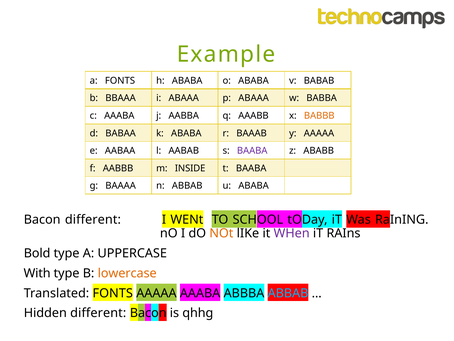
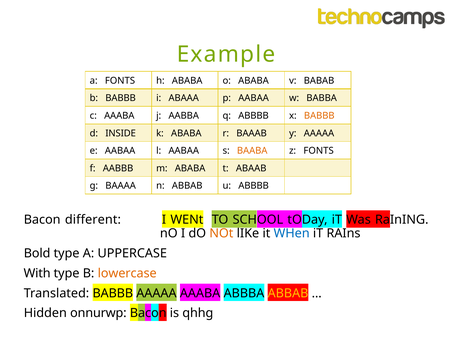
b BBAAA: BBAAA -> BABBB
p ABAAA: ABAAA -> AABAA
q AAABB: AAABB -> ABBBB
BABAA: BABAA -> INSIDE
l AABAB: AABAB -> AABAA
BAABA at (252, 151) colour: purple -> orange
z ABABB: ABABB -> FONTS
m INSIDE: INSIDE -> ABABA
t BAABA: BAABA -> ABAAB
u ABABA: ABABA -> ABBBB
WHen colour: purple -> blue
Translated FONTS: FONTS -> BABBB
ABBAB at (288, 293) colour: light blue -> yellow
Hidden different: different -> onnurwp
